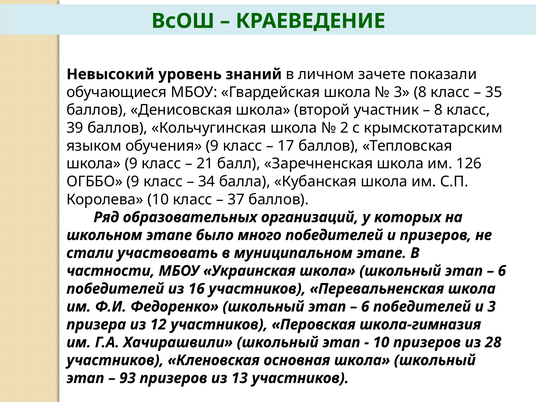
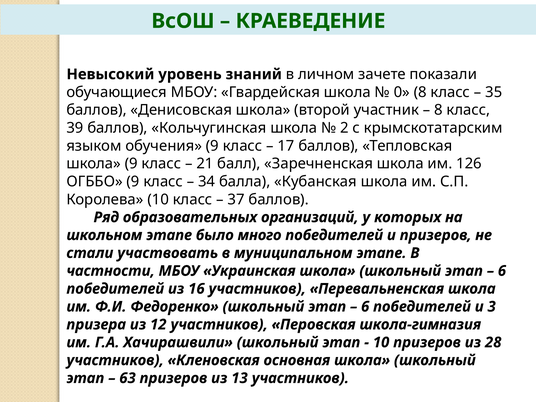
3 at (402, 92): 3 -> 0
93: 93 -> 63
